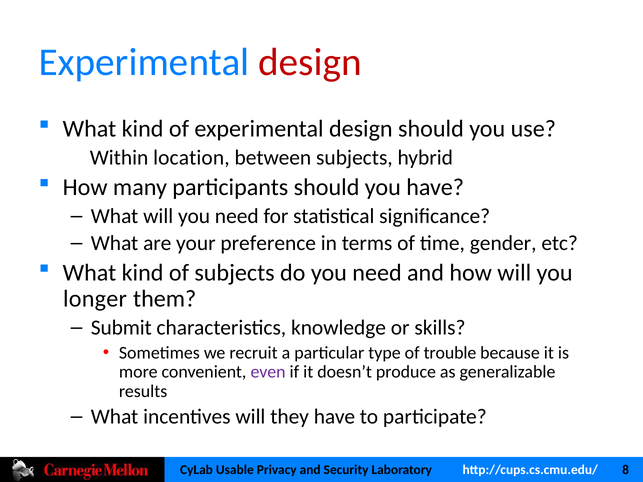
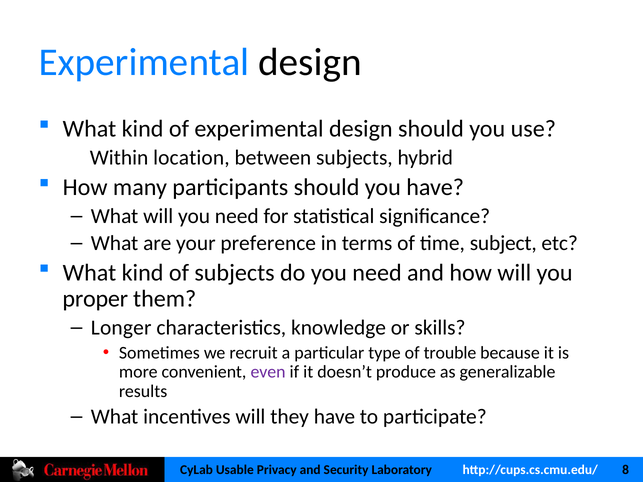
design at (310, 62) colour: red -> black
gender: gender -> subject
longer: longer -> proper
Submit: Submit -> Longer
